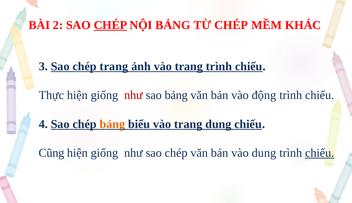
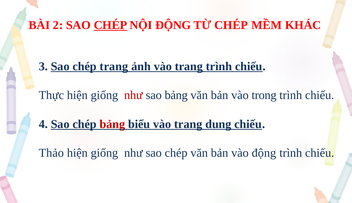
NỘI BẢNG: BẢNG -> ĐỘNG
động: động -> trong
bảng at (112, 124) colour: orange -> red
Cũng: Cũng -> Thảo
vào dung: dung -> động
chiếu at (320, 153) underline: present -> none
